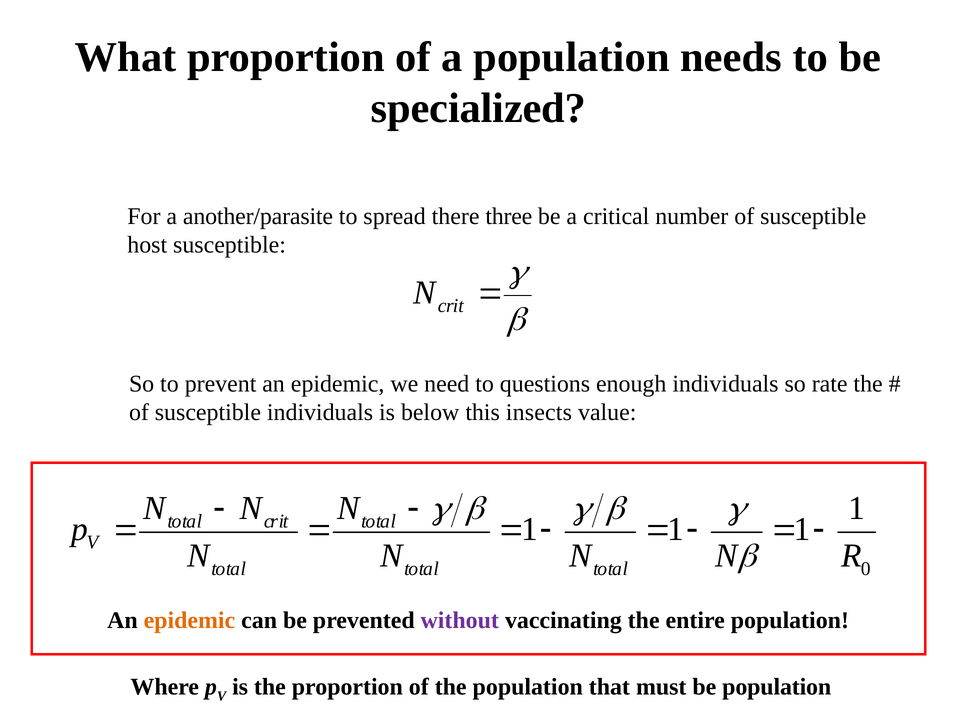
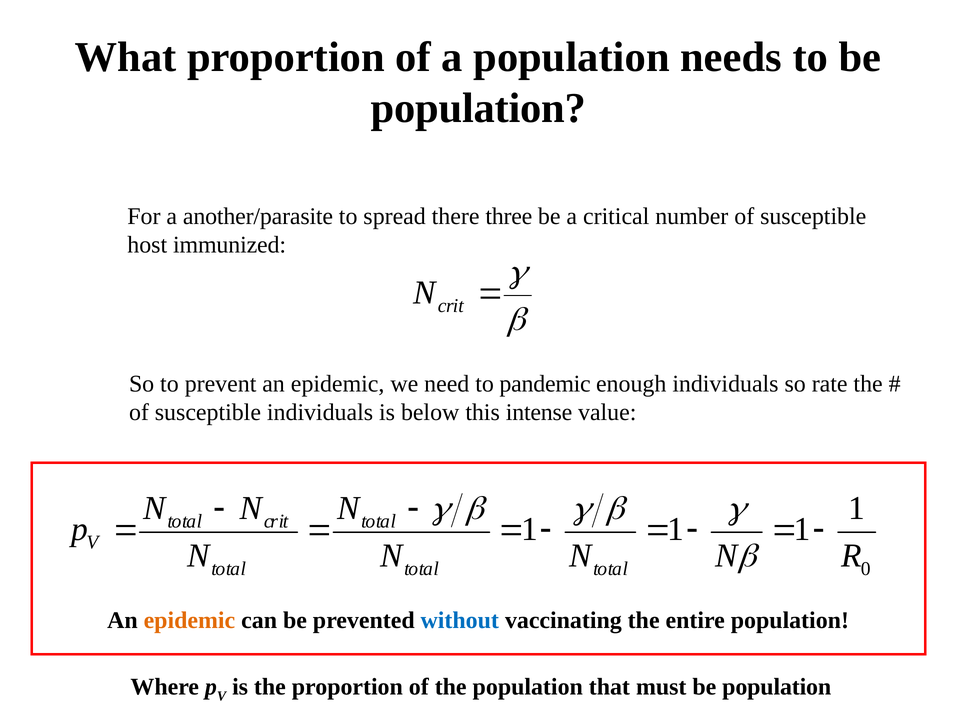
specialized at (479, 108): specialized -> population
host susceptible: susceptible -> immunized
questions: questions -> pandemic
insects: insects -> intense
without colour: purple -> blue
